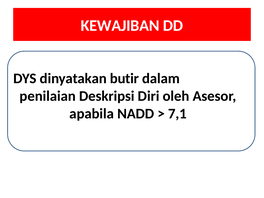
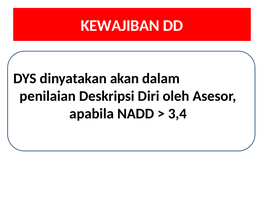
butir: butir -> akan
7,1: 7,1 -> 3,4
